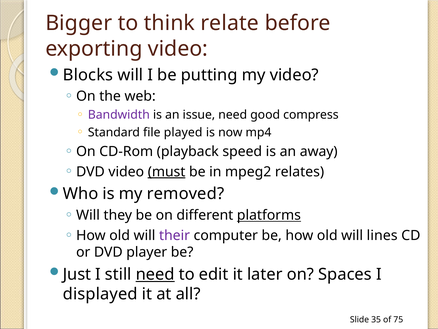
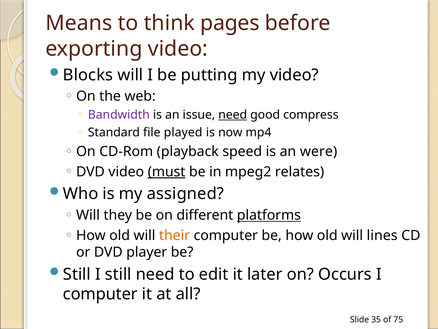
Bigger: Bigger -> Means
relate: relate -> pages
need at (233, 115) underline: none -> present
away: away -> were
removed: removed -> assigned
their colour: purple -> orange
Just at (77, 274): Just -> Still
need at (155, 274) underline: present -> none
Spaces: Spaces -> Occurs
displayed at (100, 294): displayed -> computer
